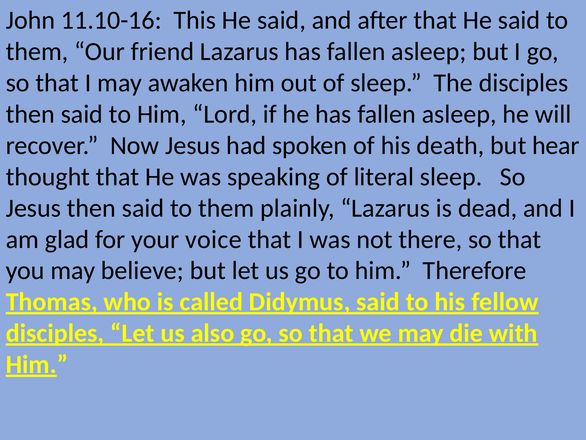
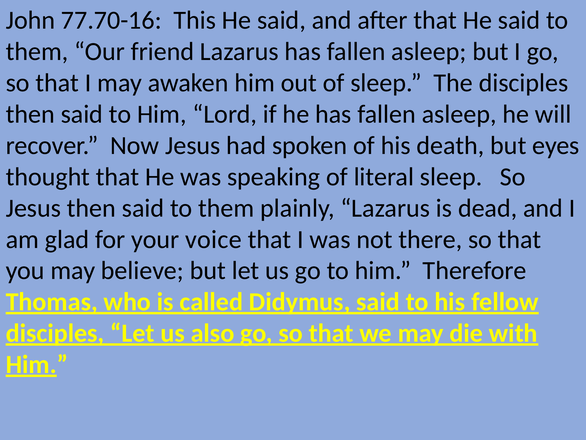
11.10-16: 11.10-16 -> 77.70-16
hear: hear -> eyes
